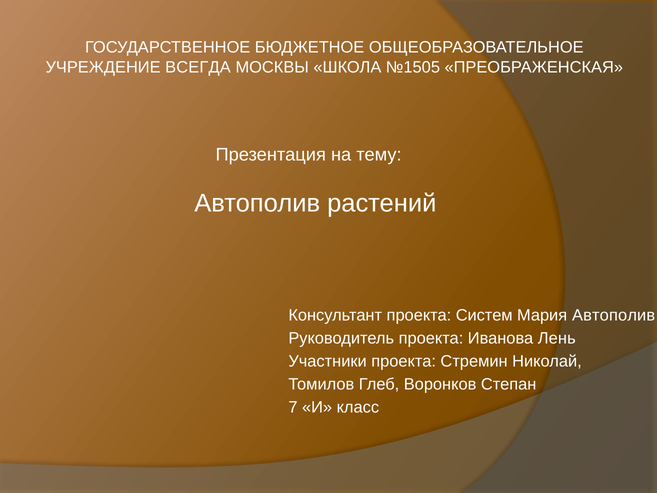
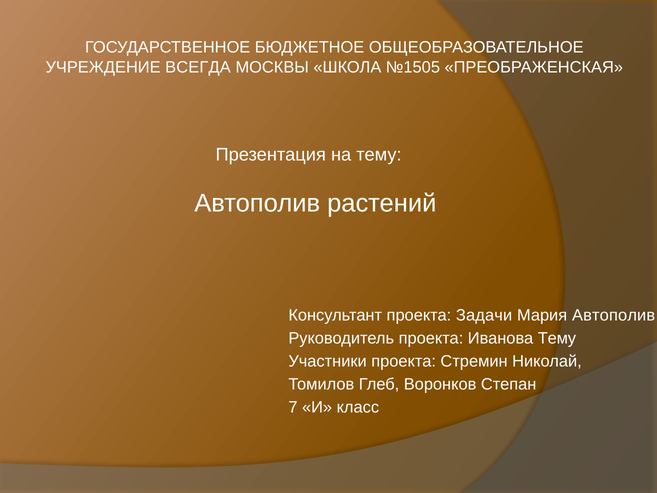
Систем: Систем -> Задачи
Иванова Лень: Лень -> Тему
